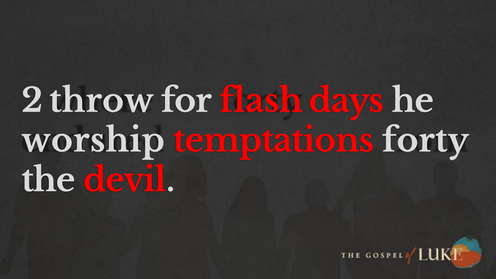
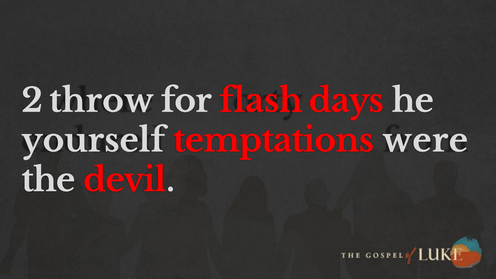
worship: worship -> yourself
forty: forty -> were
